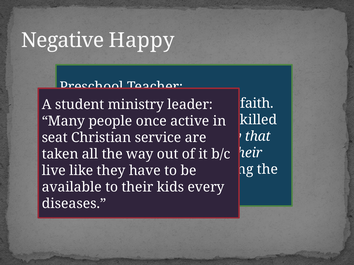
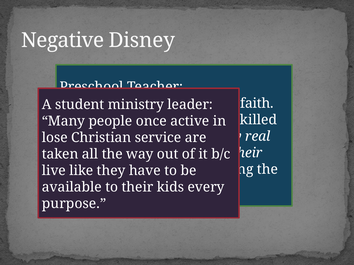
Negative Happy: Happy -> Disney
that: that -> real
seat: seat -> lose
diseases: diseases -> purpose
